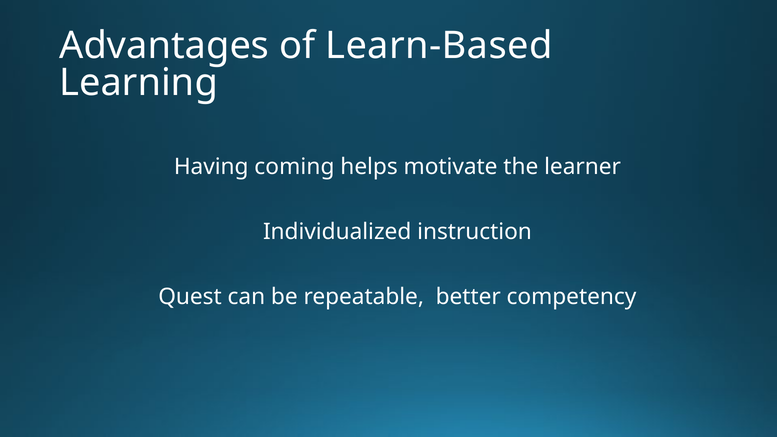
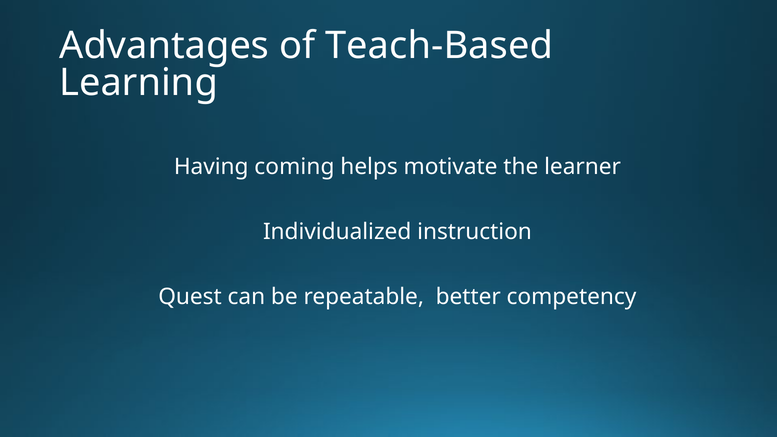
Learn-Based: Learn-Based -> Teach-Based
